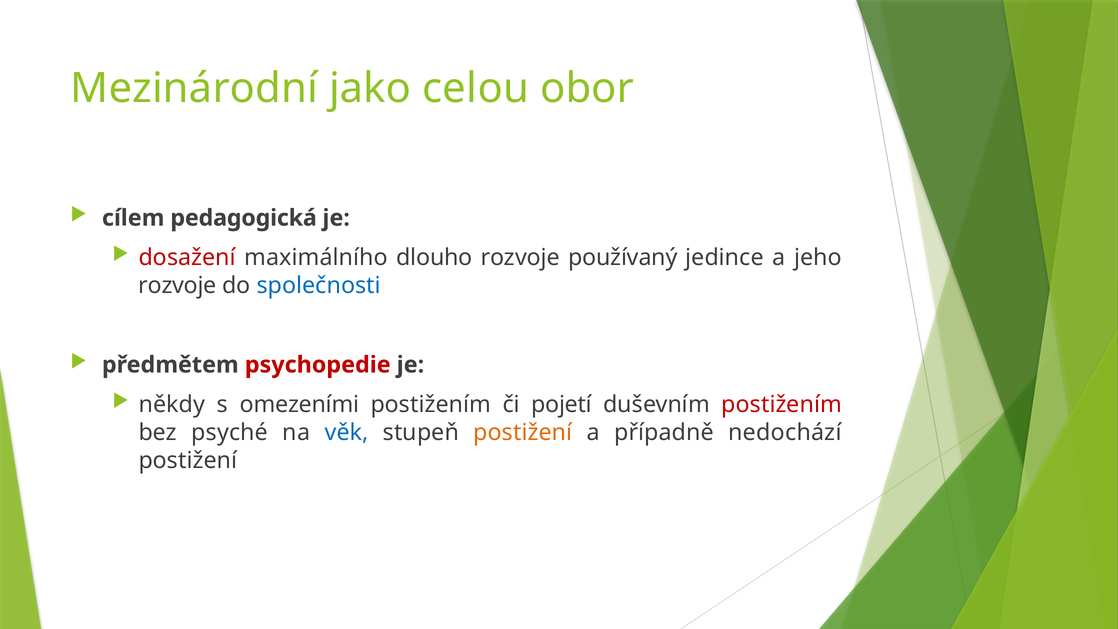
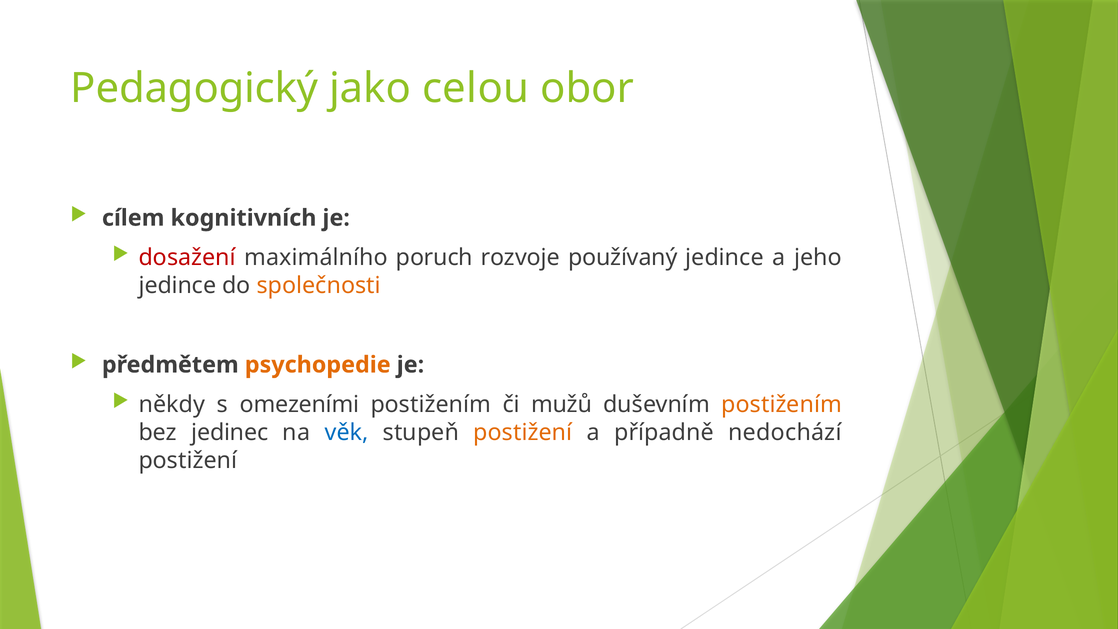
Mezinárodní: Mezinárodní -> Pedagogický
pedagogická: pedagogická -> kognitivních
dlouho: dlouho -> poruch
rozvoje at (177, 286): rozvoje -> jedince
společnosti colour: blue -> orange
psychopedie colour: red -> orange
pojetí: pojetí -> mužů
postižením at (782, 404) colour: red -> orange
psyché: psyché -> jedinec
